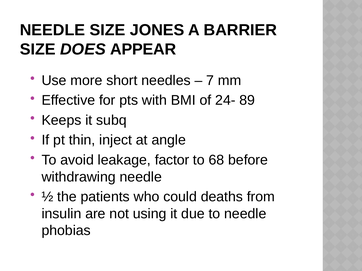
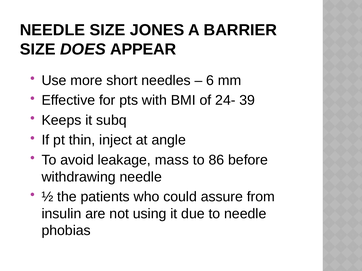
7: 7 -> 6
89: 89 -> 39
factor: factor -> mass
68: 68 -> 86
deaths: deaths -> assure
